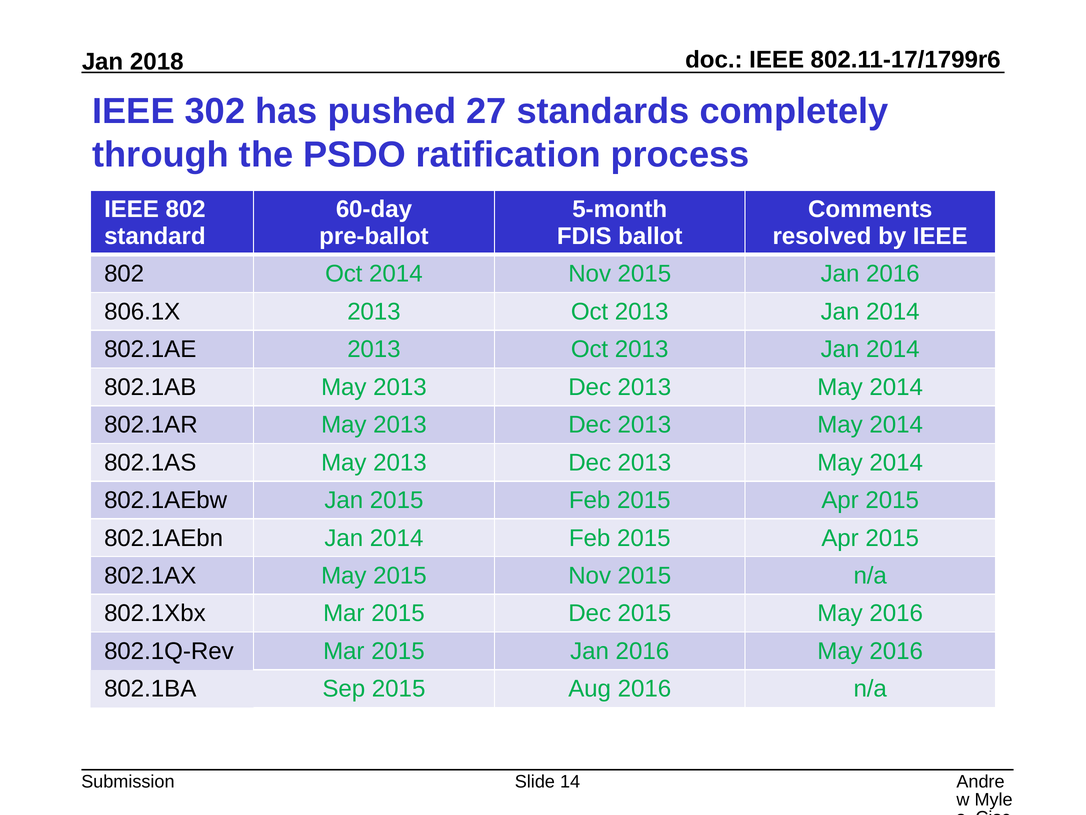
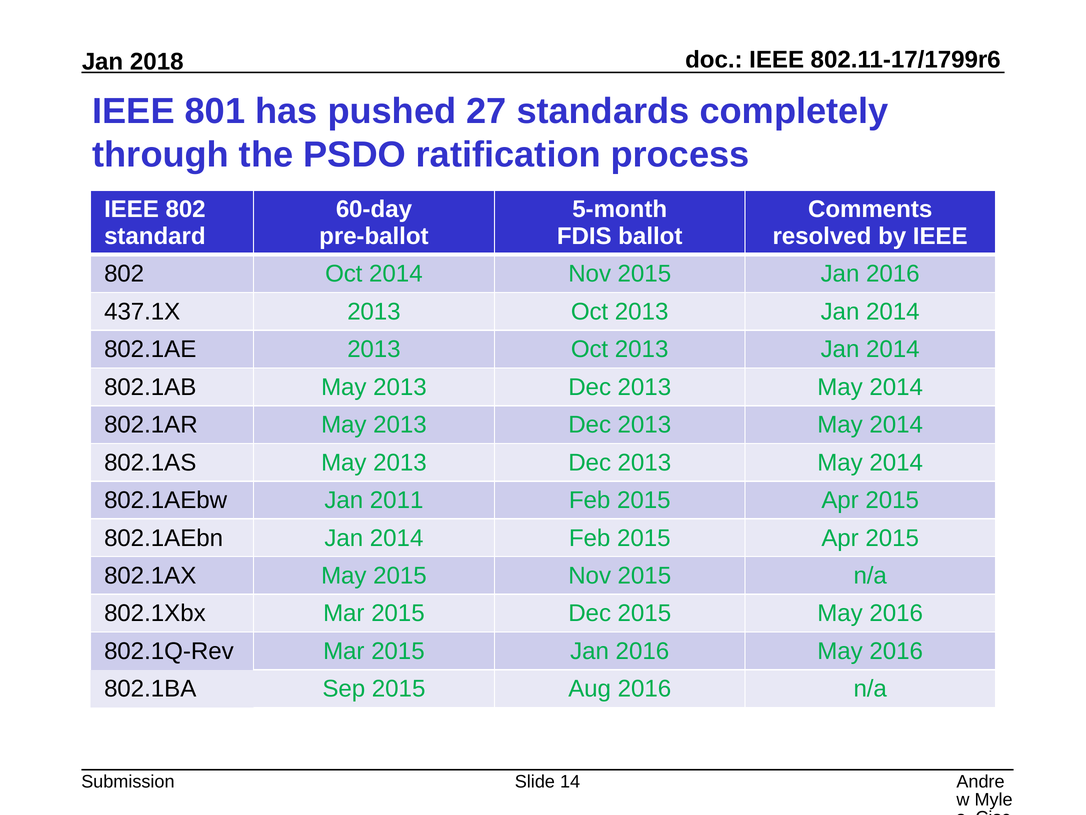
302: 302 -> 801
806.1X: 806.1X -> 437.1X
Jan 2015: 2015 -> 2011
